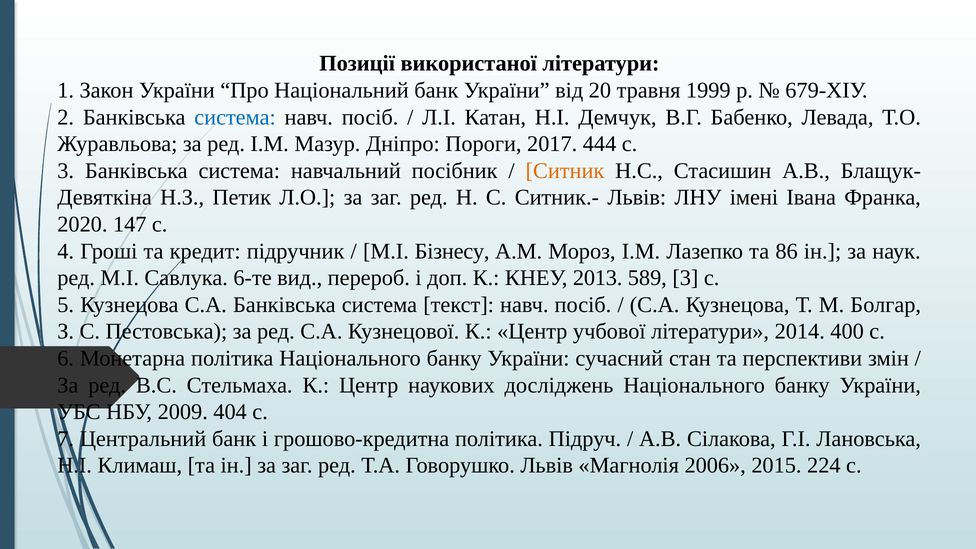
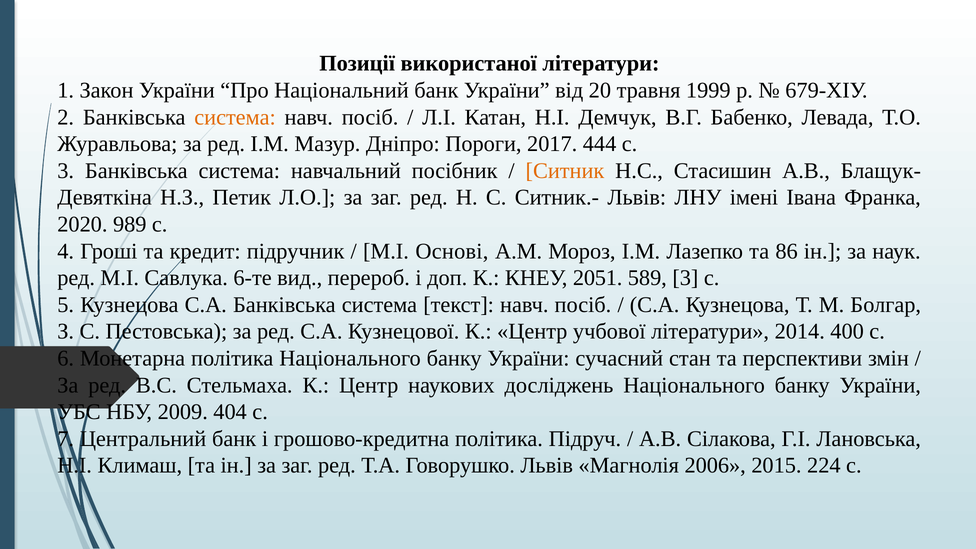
система at (235, 117) colour: blue -> orange
147: 147 -> 989
Бізнесу: Бізнесу -> Основі
2013: 2013 -> 2051
